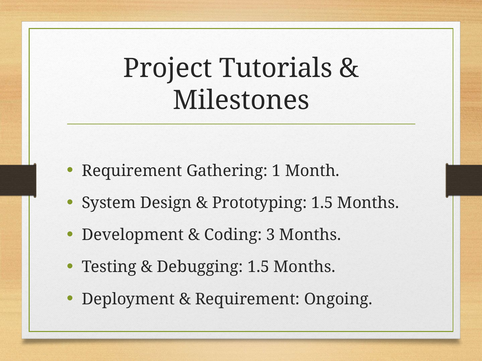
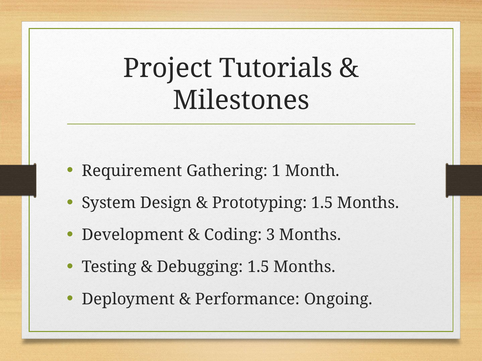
Requirement at (248, 299): Requirement -> Performance
